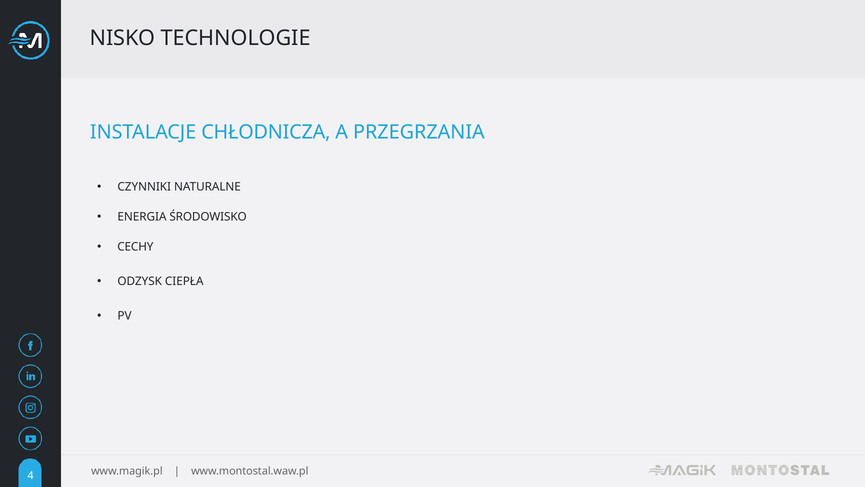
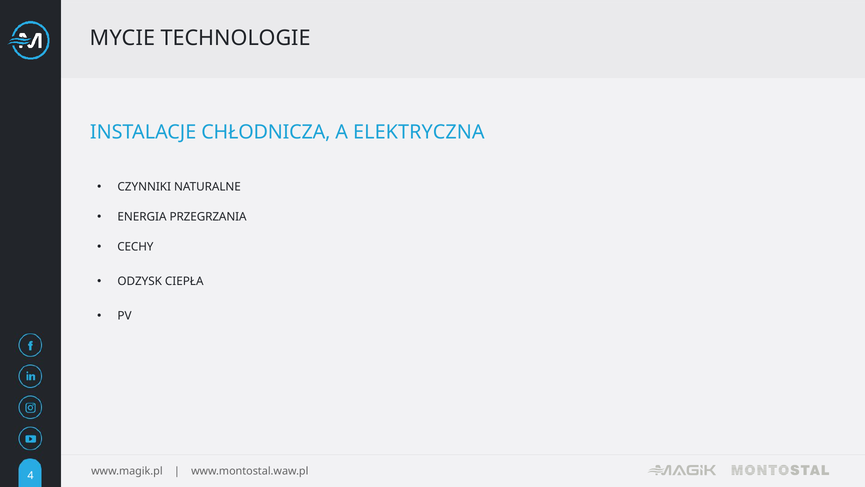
NISKO: NISKO -> MYCIE
PRZEGRZANIA: PRZEGRZANIA -> ELEKTRYCZNA
ŚRODOWISKO: ŚRODOWISKO -> PRZEGRZANIA
